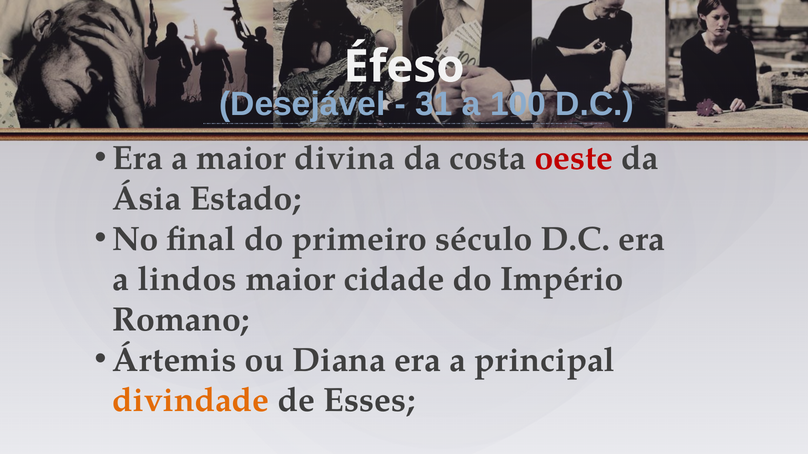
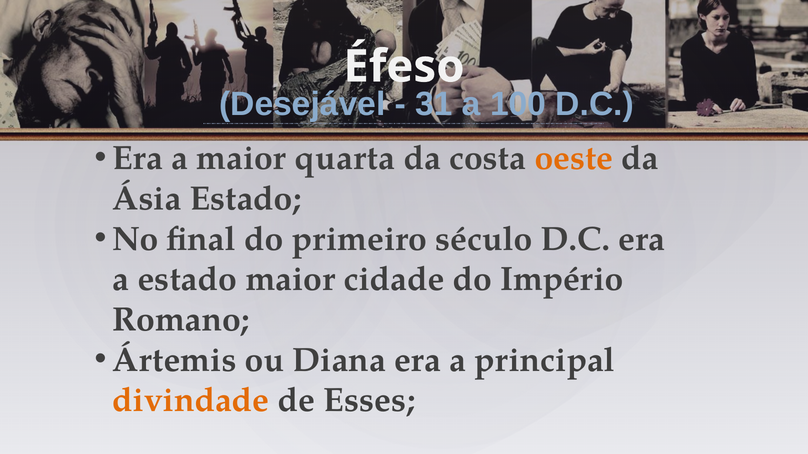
divina: divina -> quarta
oeste colour: red -> orange
a lindos: lindos -> estado
